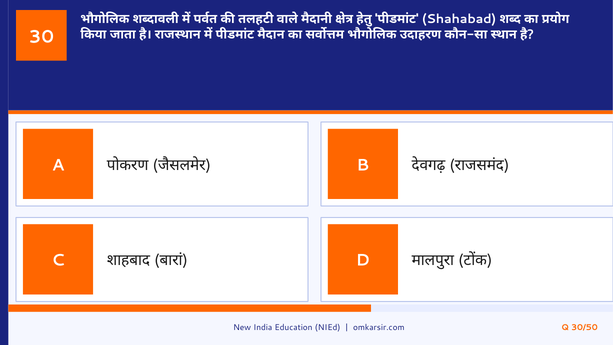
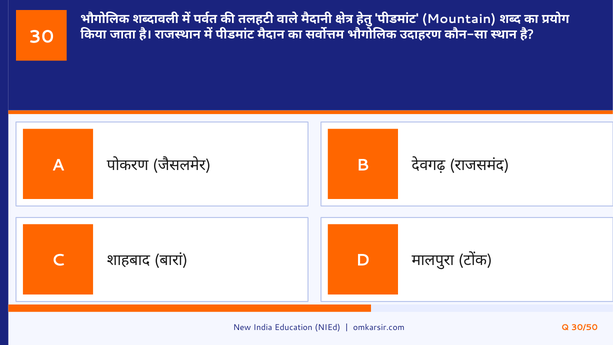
Shahabad: Shahabad -> Mountain
